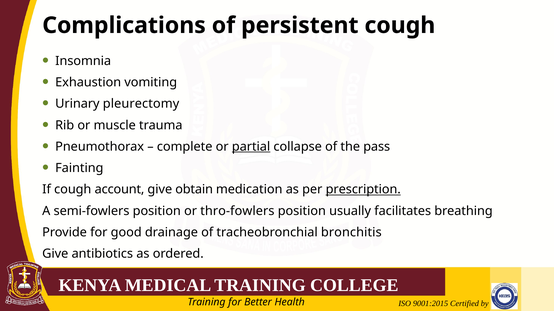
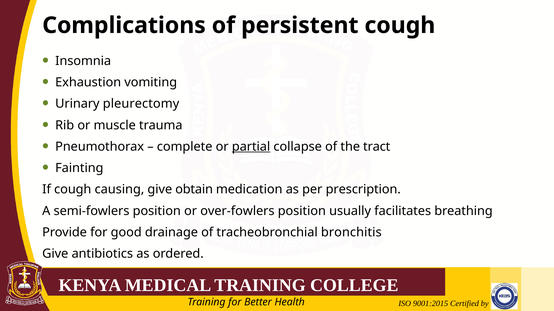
pass: pass -> tract
account: account -> causing
prescription underline: present -> none
thro-fowlers: thro-fowlers -> over-fowlers
